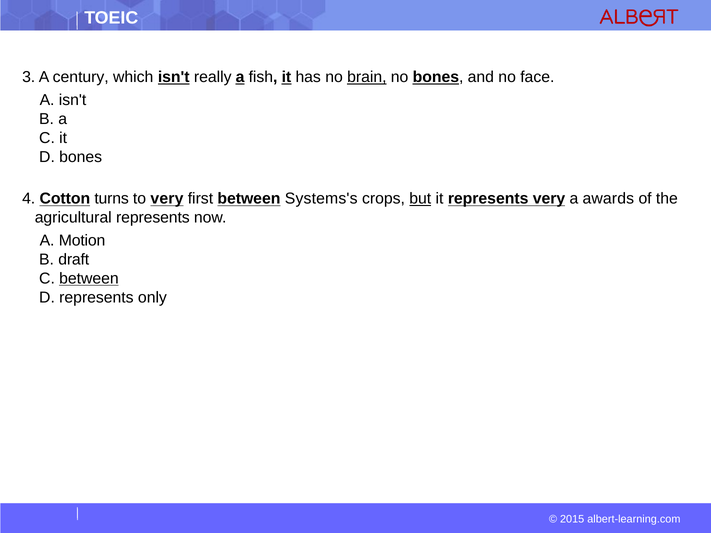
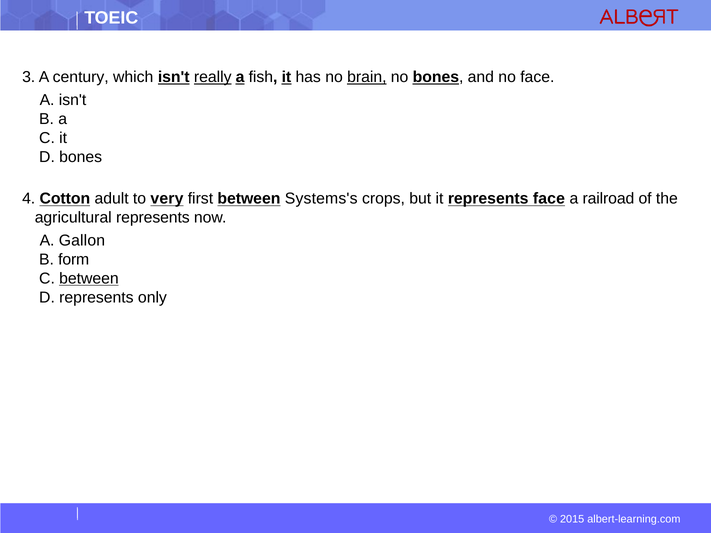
really underline: none -> present
turns: turns -> adult
but underline: present -> none
represents very: very -> face
awards: awards -> railroad
Motion: Motion -> Gallon
draft: draft -> form
